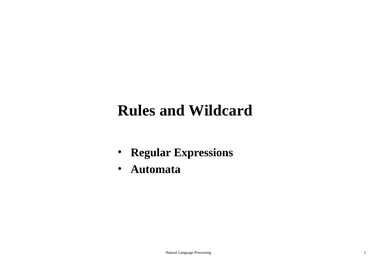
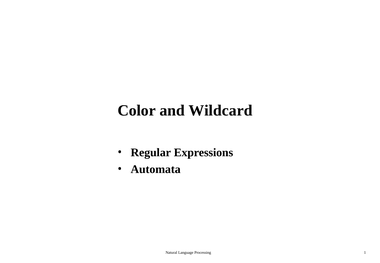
Rules: Rules -> Color
